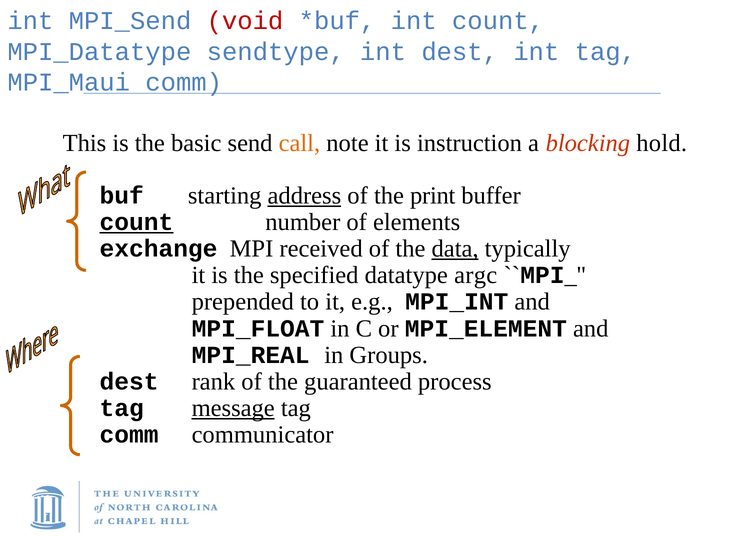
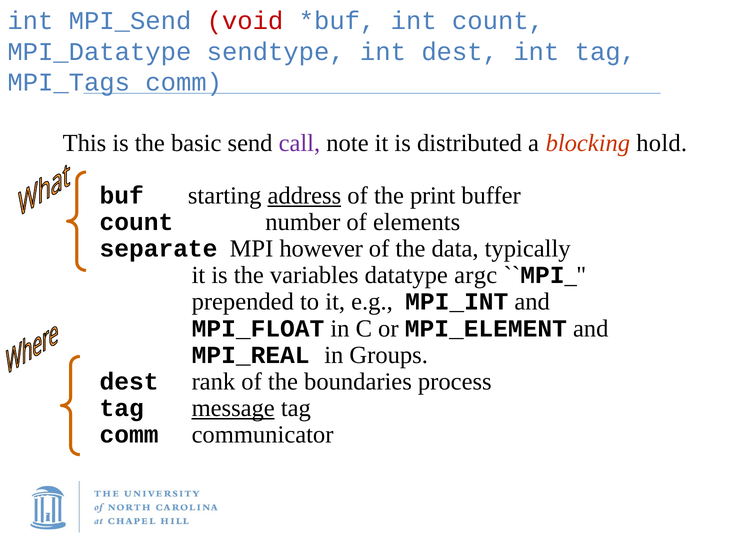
MPI_Maui: MPI_Maui -> MPI_Tags
call colour: orange -> purple
instruction: instruction -> distributed
count at (136, 222) underline: present -> none
exchange: exchange -> separate
received: received -> however
data underline: present -> none
specified: specified -> variables
guaranteed: guaranteed -> boundaries
